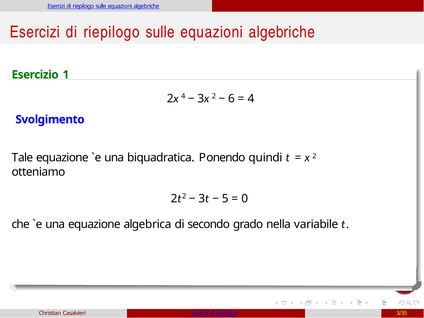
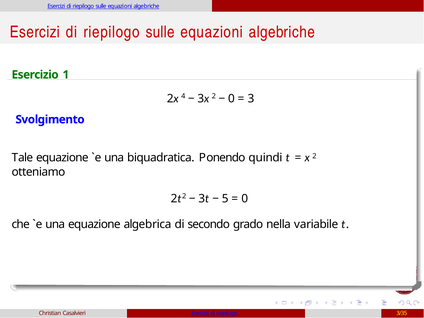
6 at (231, 99): 6 -> 0
4 at (251, 99): 4 -> 3
